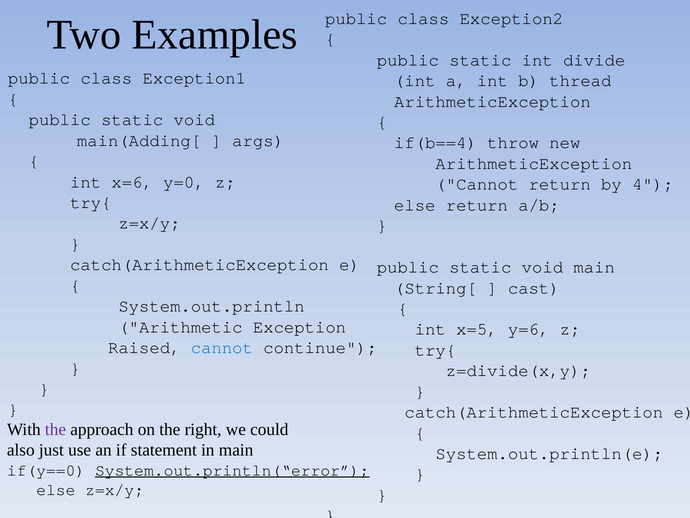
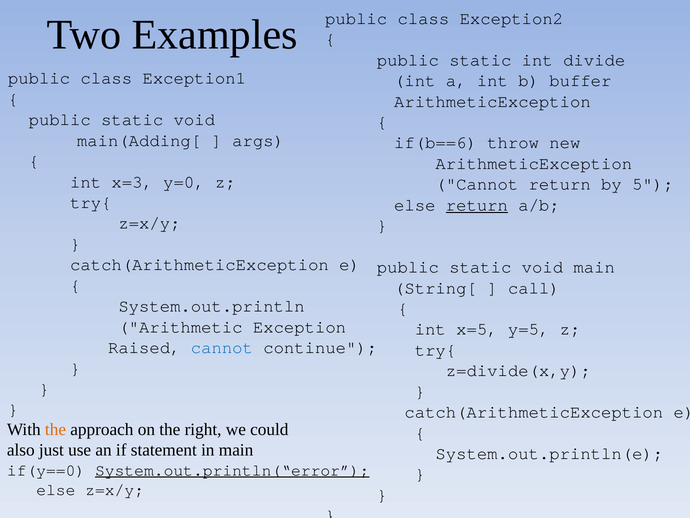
thread: thread -> buffer
if(b==4: if(b==4 -> if(b==6
x=6: x=6 -> x=3
4: 4 -> 5
return at (477, 205) underline: none -> present
cast: cast -> call
y=6: y=6 -> y=5
the at (56, 429) colour: purple -> orange
